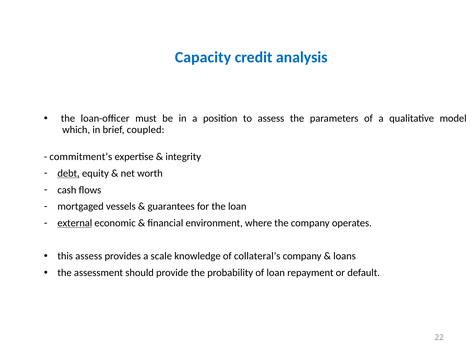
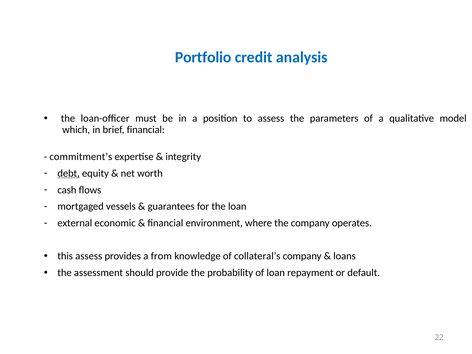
Capacity: Capacity -> Portfolio
brief coupled: coupled -> financial
external underline: present -> none
scale: scale -> from
